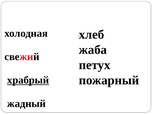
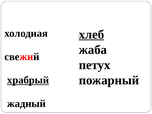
хлеб underline: none -> present
